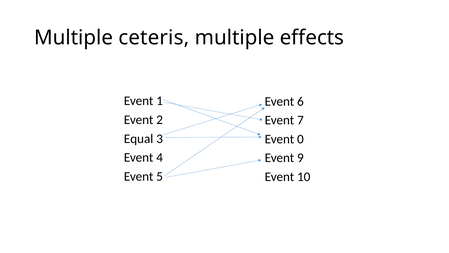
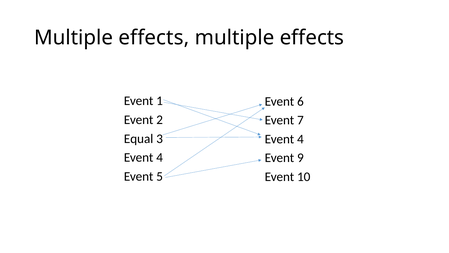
ceteris at (154, 38): ceteris -> effects
0 at (300, 139): 0 -> 4
